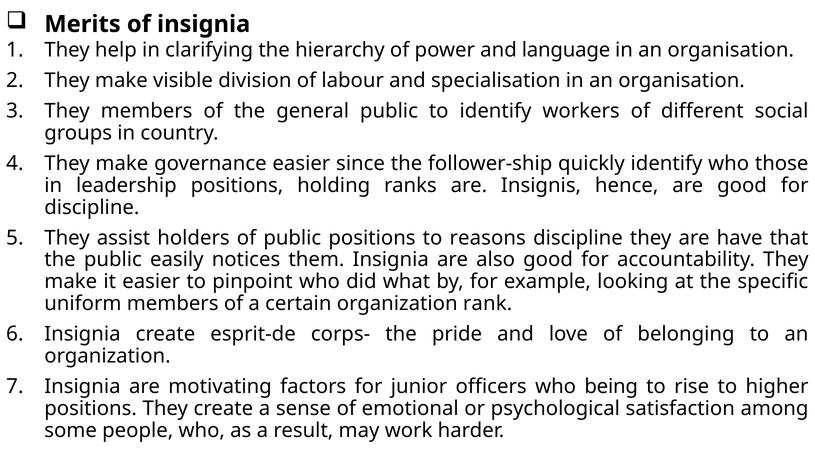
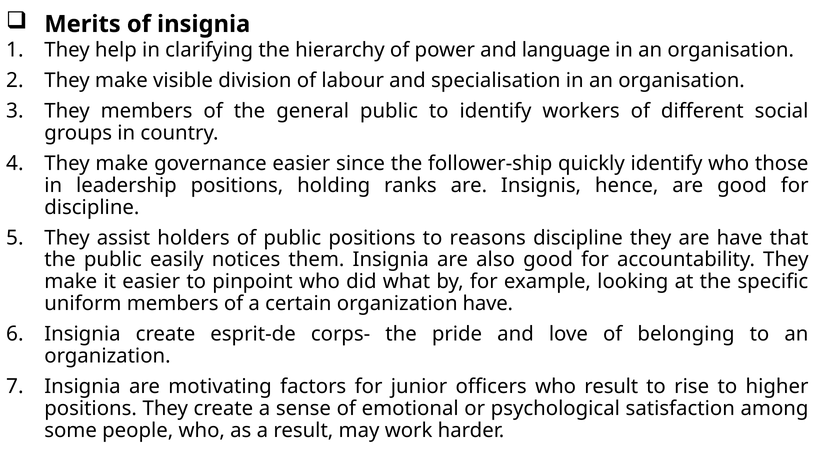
organization rank: rank -> have
who being: being -> result
